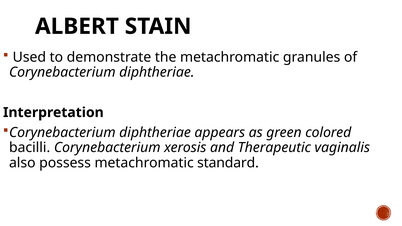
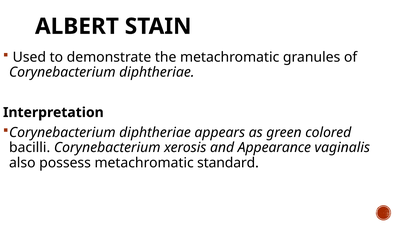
Therapeutic: Therapeutic -> Appearance
